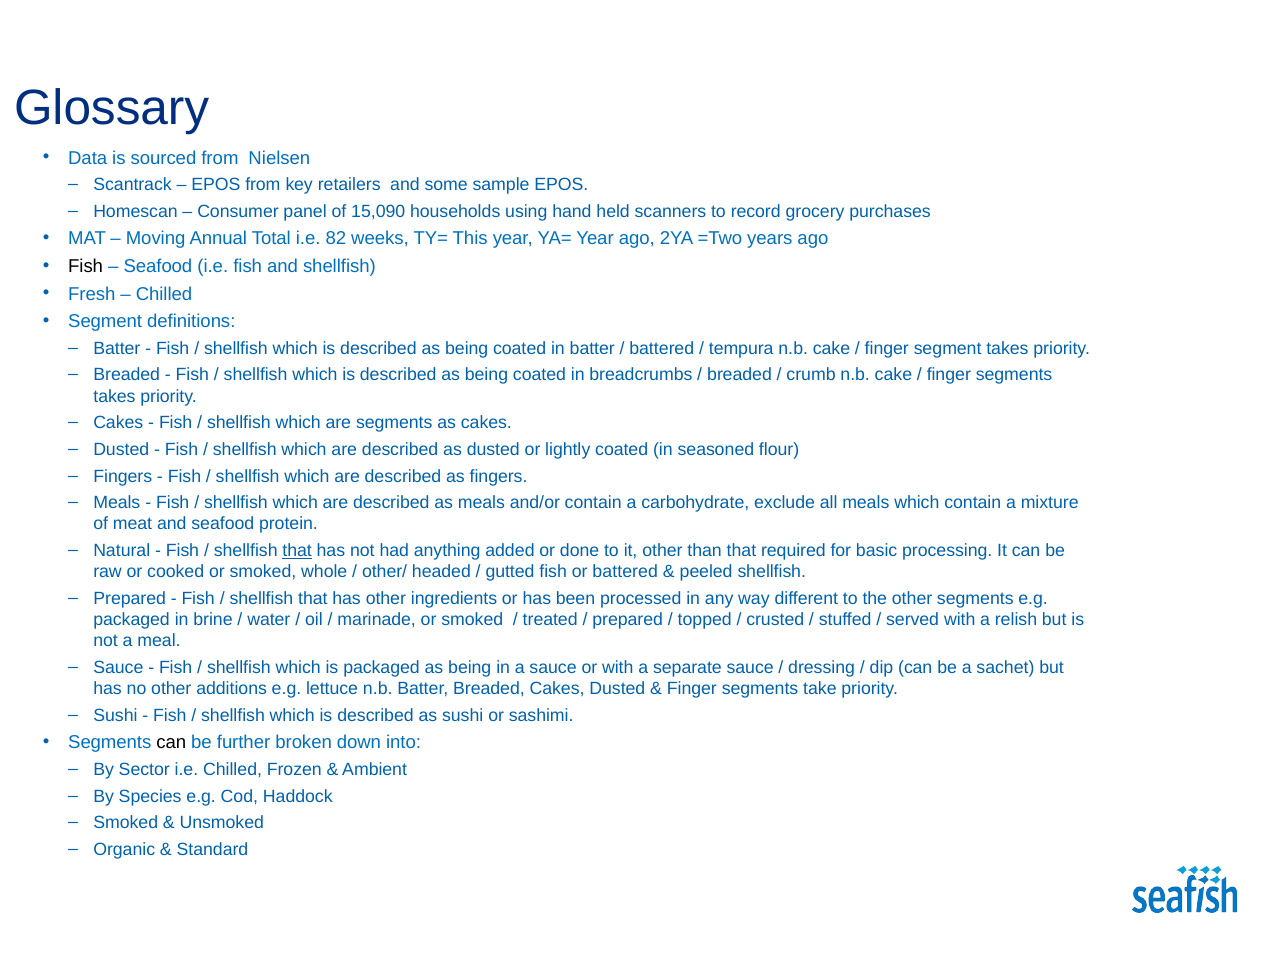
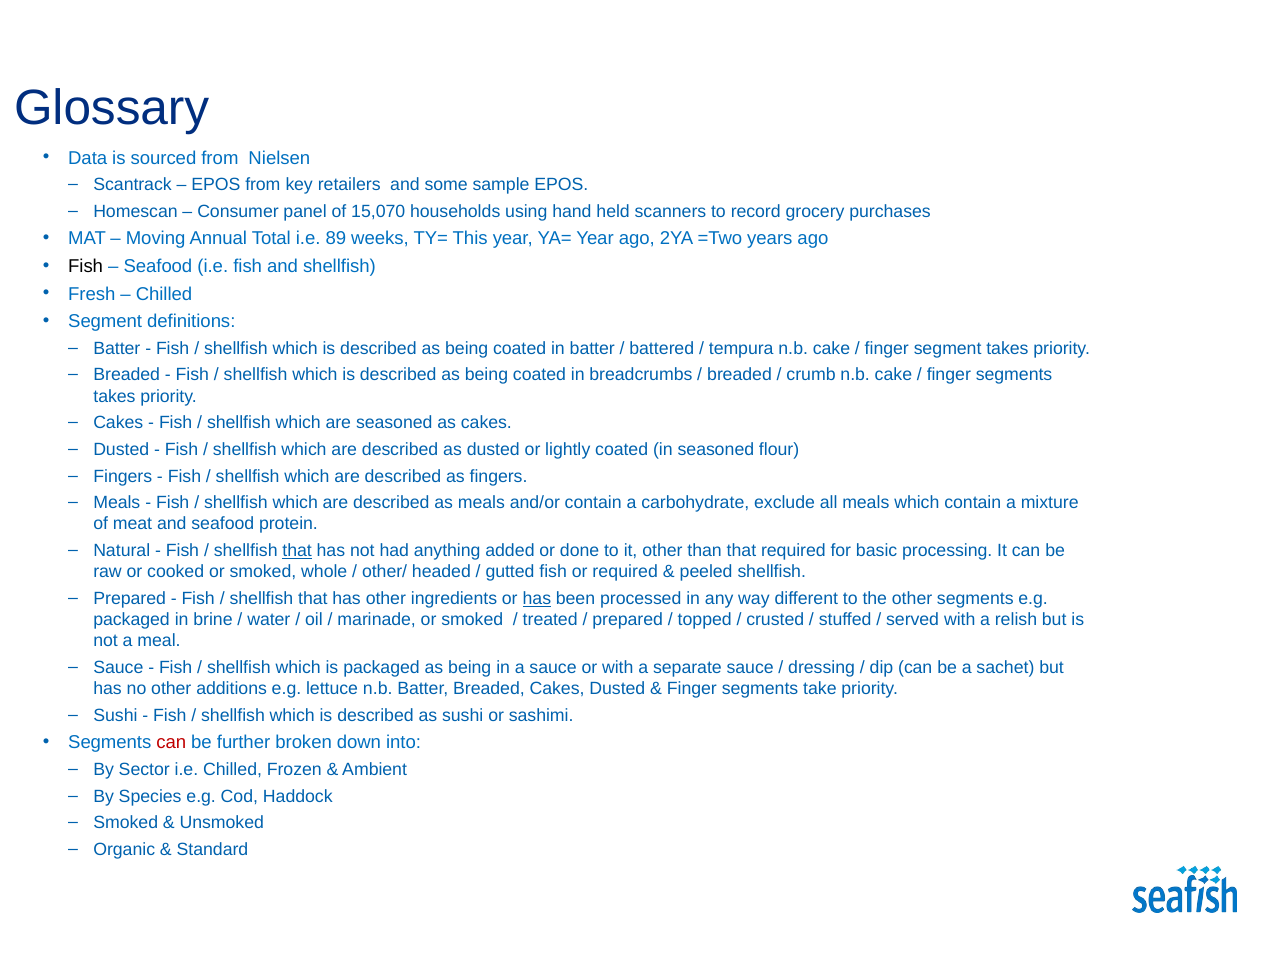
15,090: 15,090 -> 15,070
82: 82 -> 89
are segments: segments -> seasoned
or battered: battered -> required
has at (537, 599) underline: none -> present
can at (171, 743) colour: black -> red
